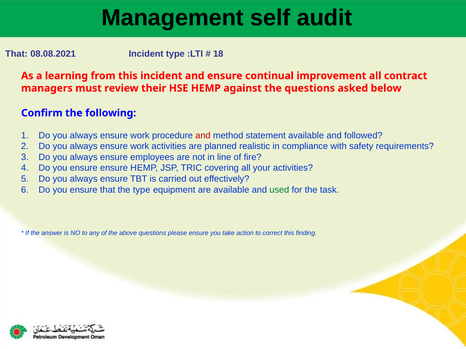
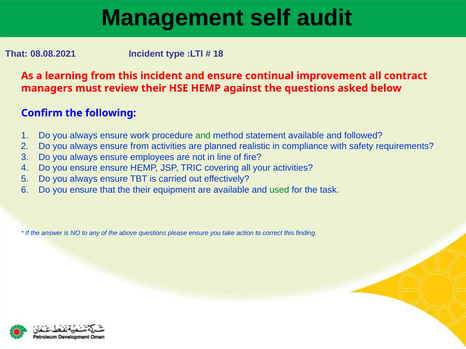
and at (203, 136) colour: red -> green
work at (140, 146): work -> from
the type: type -> their
